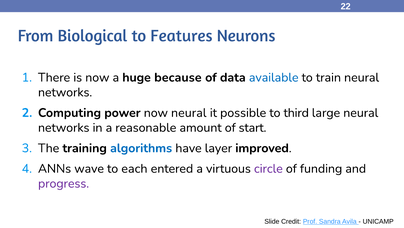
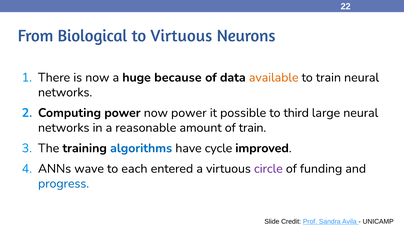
to Features: Features -> Virtuous
available colour: blue -> orange
now neural: neural -> power
of start: start -> train
layer: layer -> cycle
progress colour: purple -> blue
